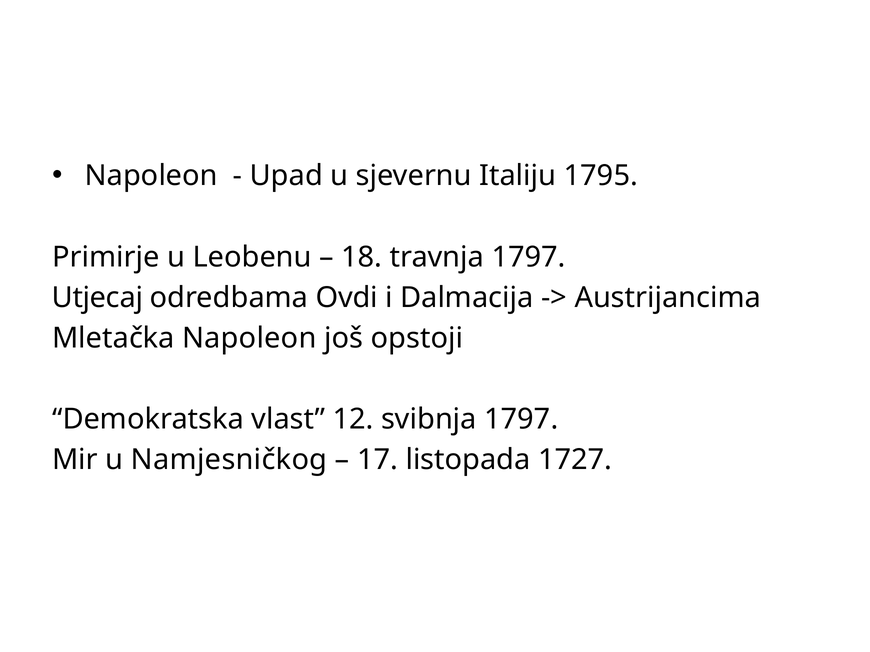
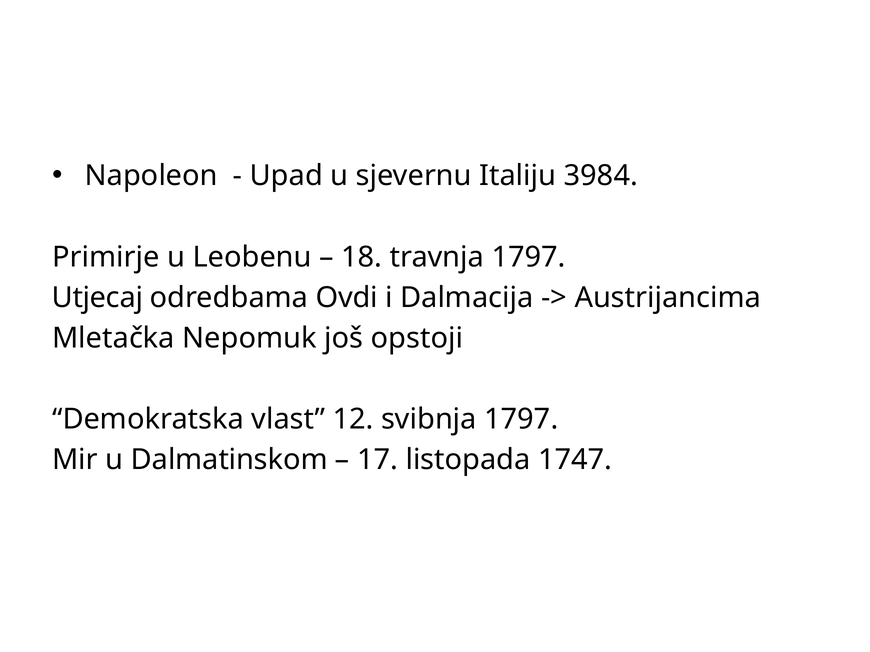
1795: 1795 -> 3984
Mletačka Napoleon: Napoleon -> Nepomuk
Namjesničkog: Namjesničkog -> Dalmatinskom
1727: 1727 -> 1747
